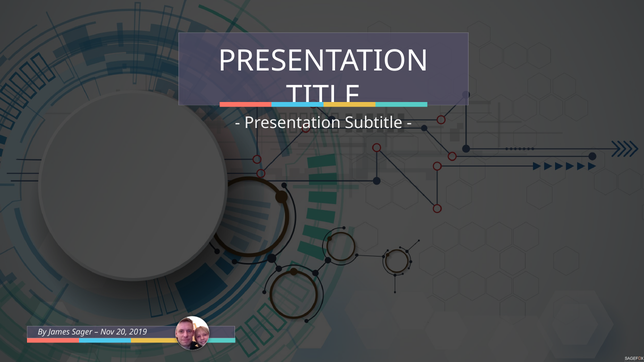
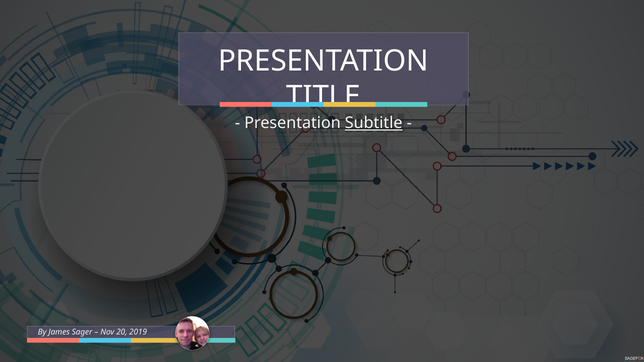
Subtitle underline: none -> present
